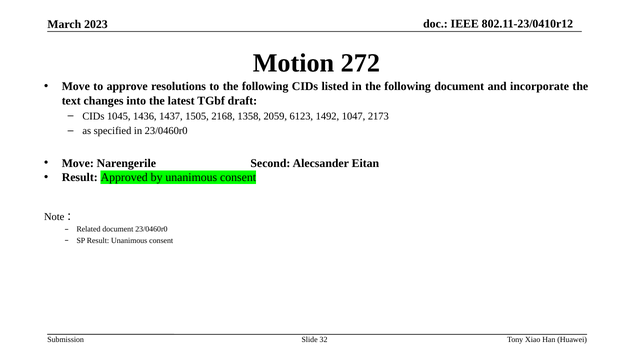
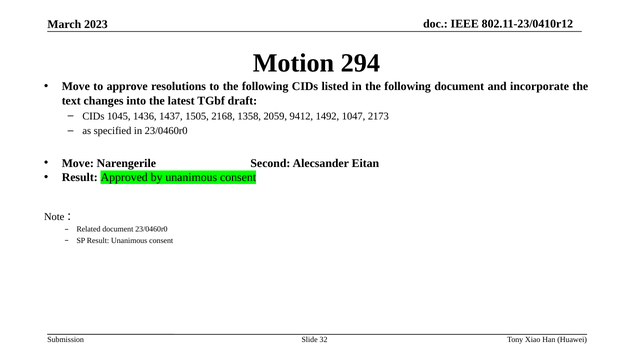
272: 272 -> 294
6123: 6123 -> 9412
